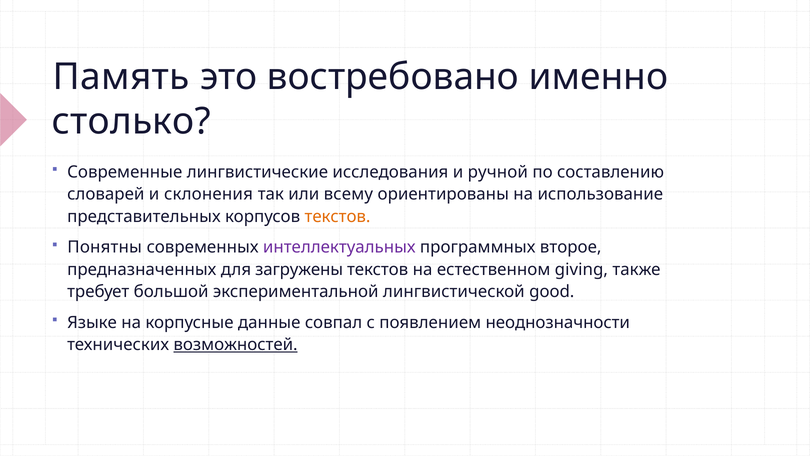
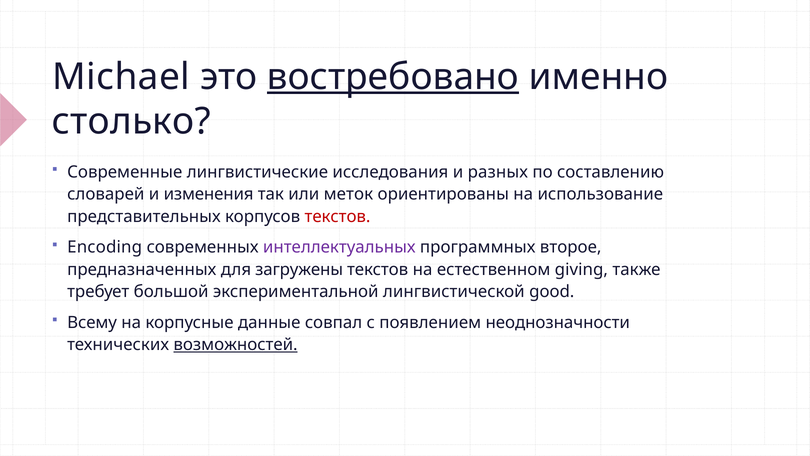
Память: Память -> Michael
востребовано underline: none -> present
ручной: ручной -> разных
склонения: склонения -> изменения
всему: всему -> меток
текстов at (338, 216) colour: orange -> red
Понятны: Понятны -> Encoding
Языке: Языке -> Всему
